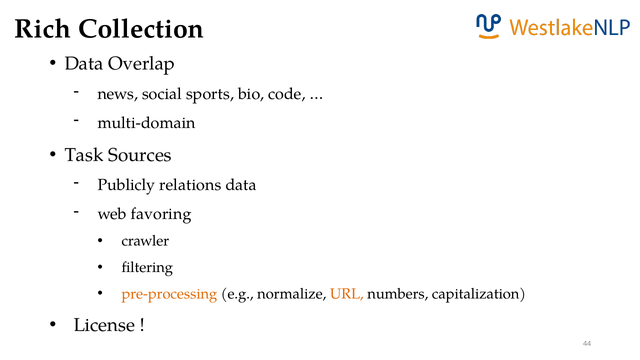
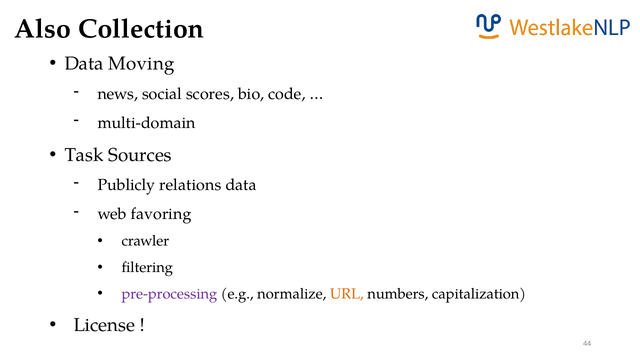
Rich: Rich -> Also
Overlap: Overlap -> Moving
sports: sports -> scores
pre-processing colour: orange -> purple
